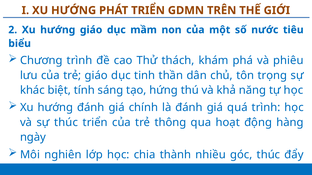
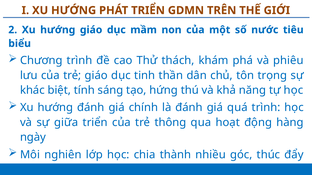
sự thúc: thúc -> giữa
